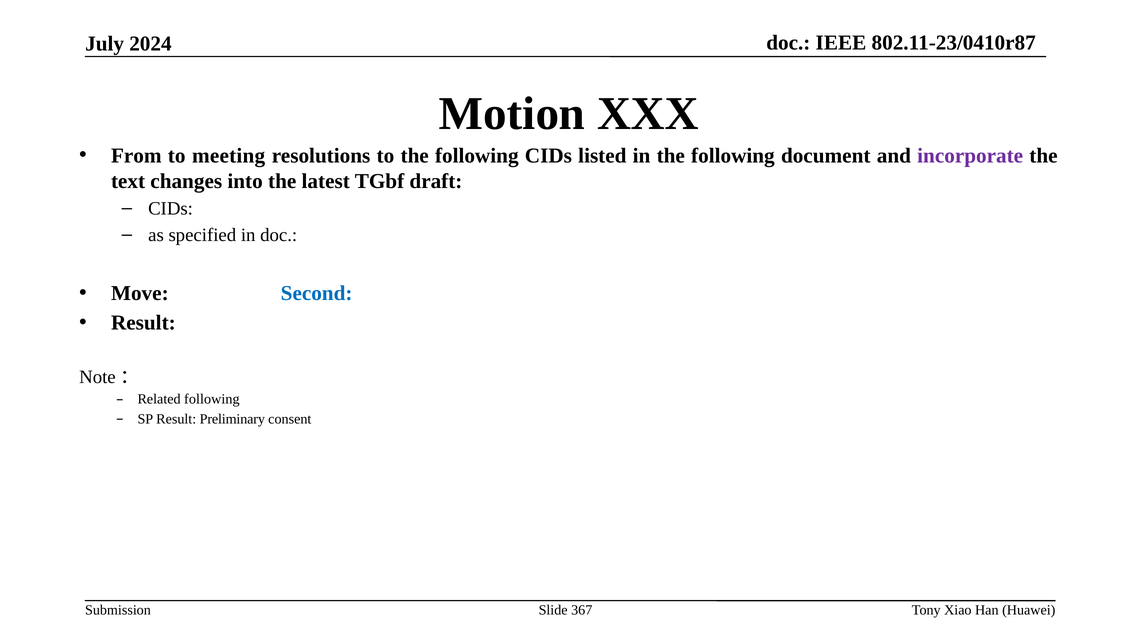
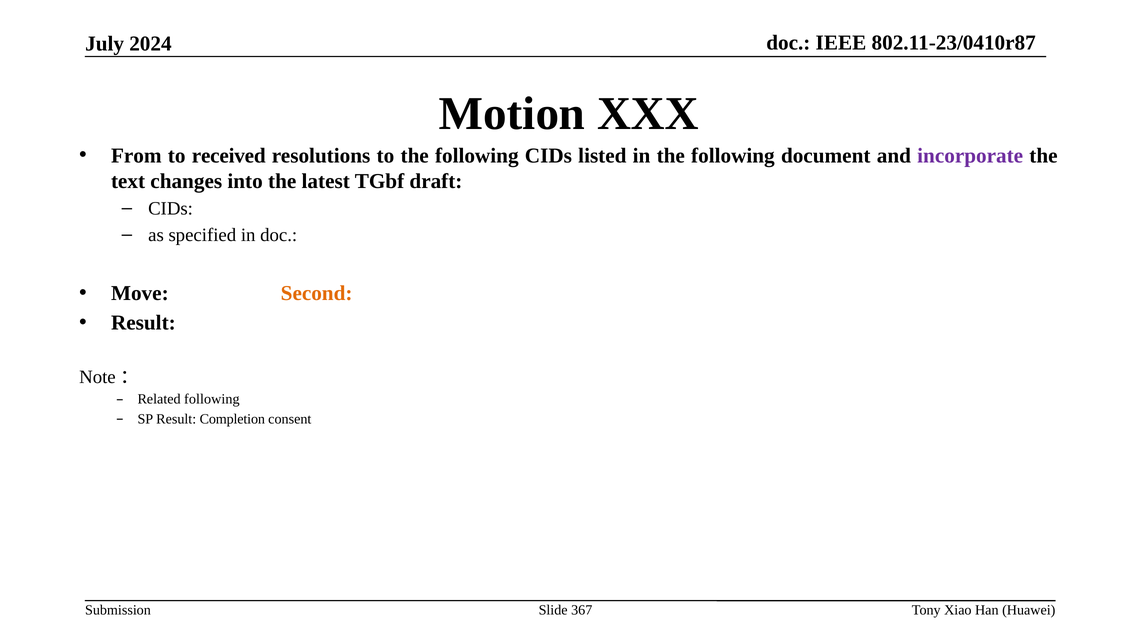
meeting: meeting -> received
Second colour: blue -> orange
Preliminary: Preliminary -> Completion
